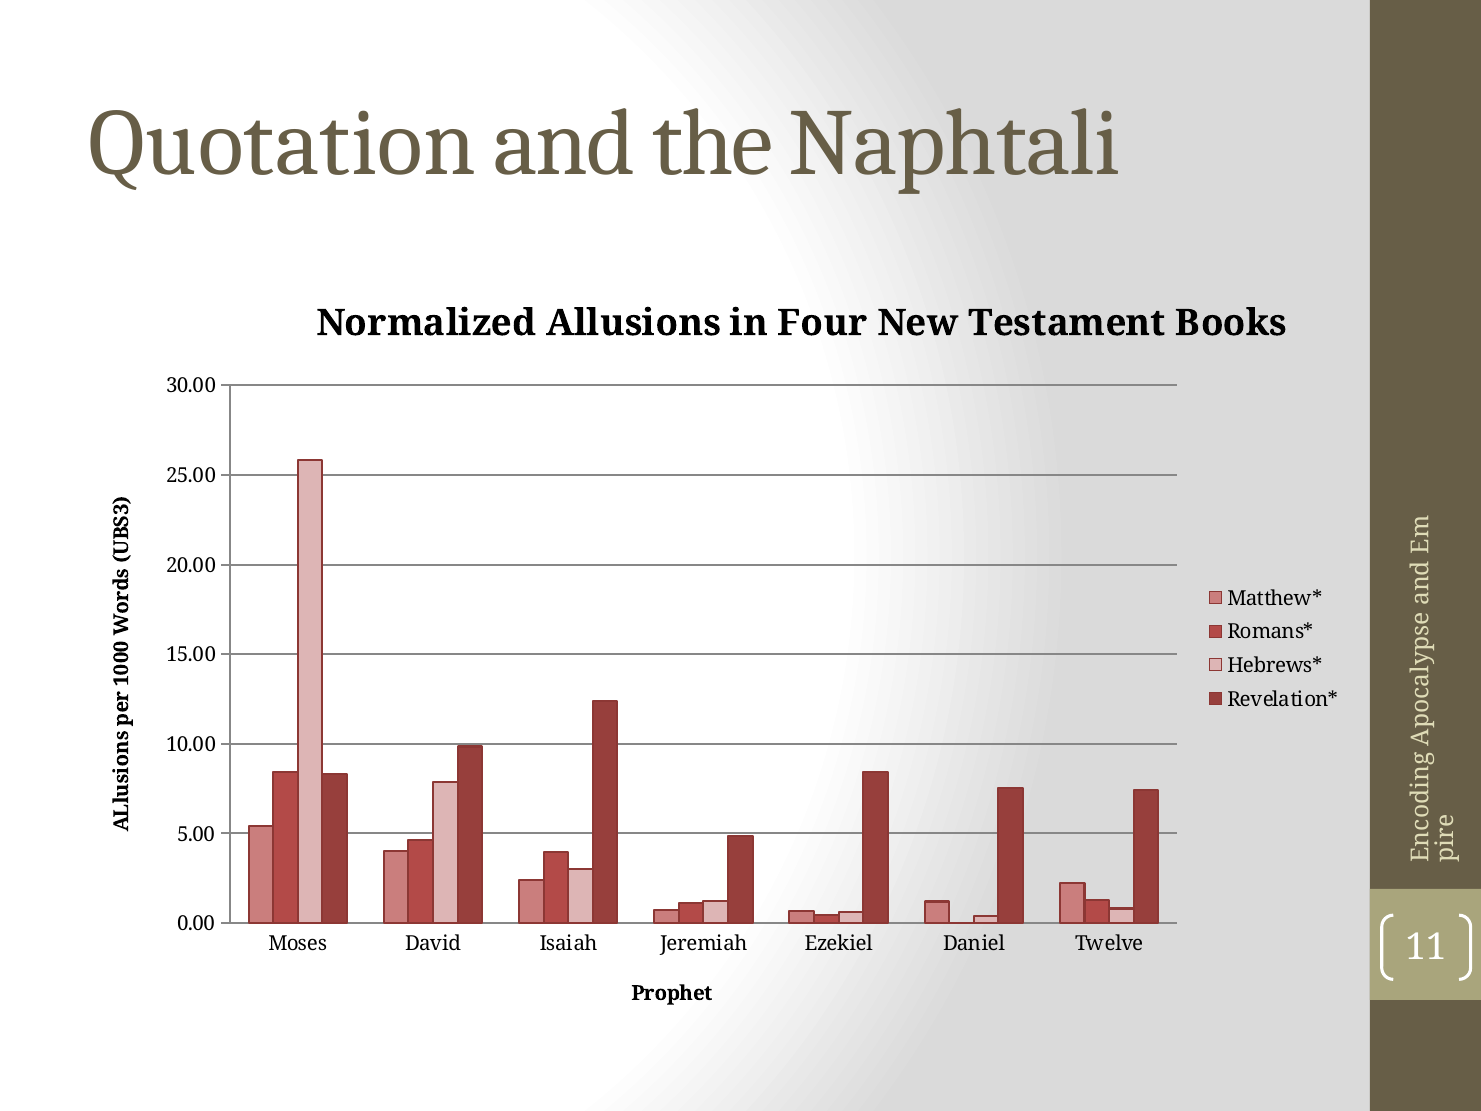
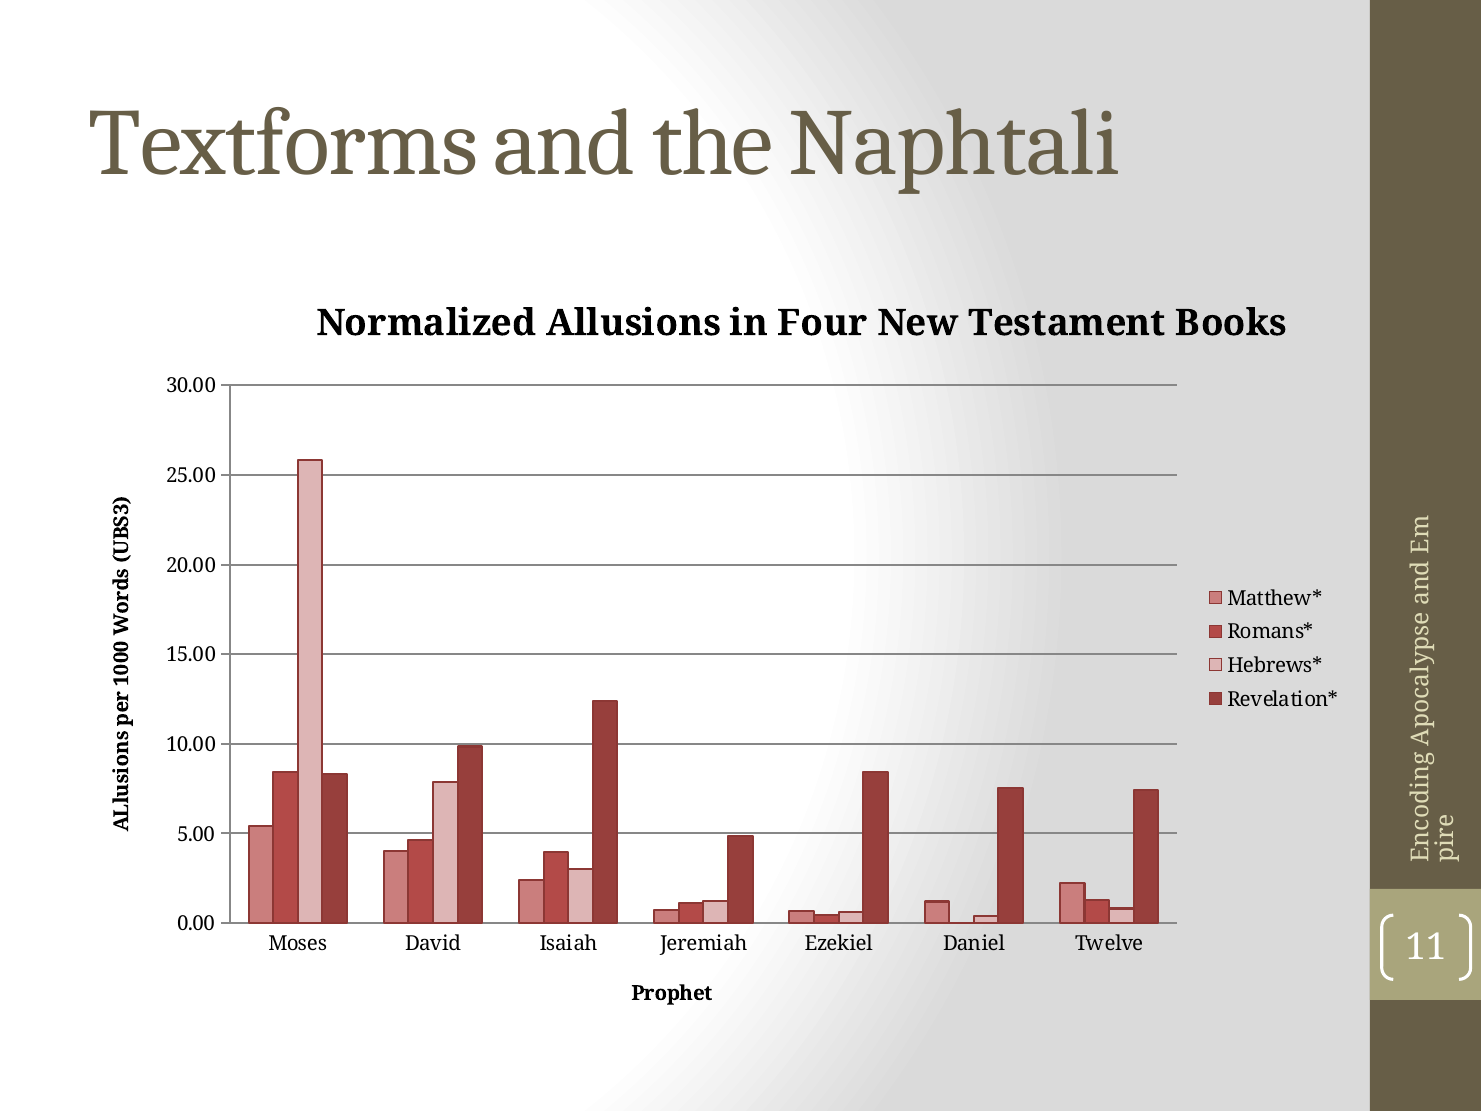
Quotation: Quotation -> Textforms
